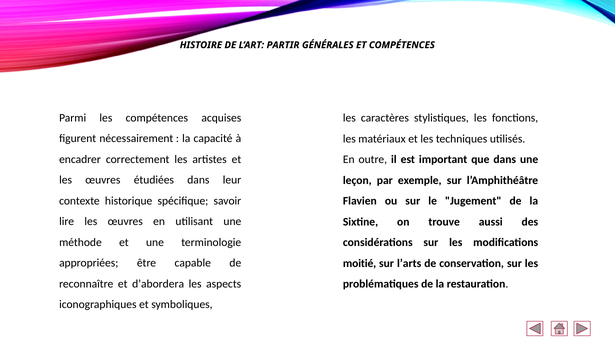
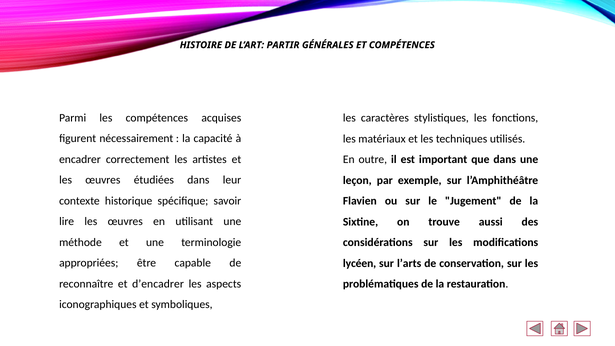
moitié: moitié -> lycéen
d’abordera: d’abordera -> d’encadrer
